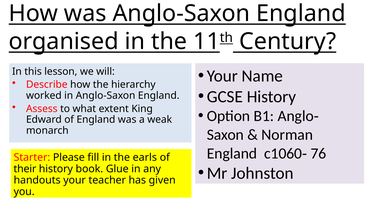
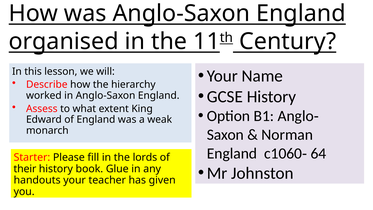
76: 76 -> 64
earls: earls -> lords
